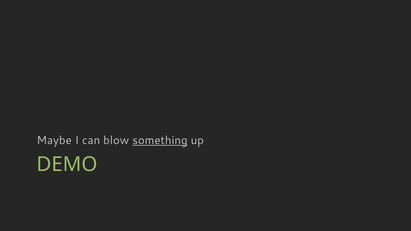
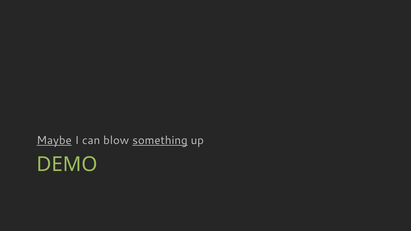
Maybe underline: none -> present
